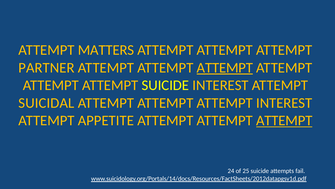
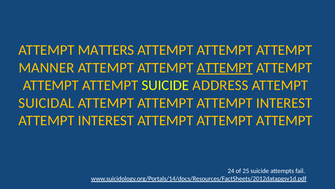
PARTNER: PARTNER -> MANNER
SUICIDE INTEREST: INTEREST -> ADDRESS
APPETITE at (106, 120): APPETITE -> INTEREST
ATTEMPT at (284, 120) underline: present -> none
